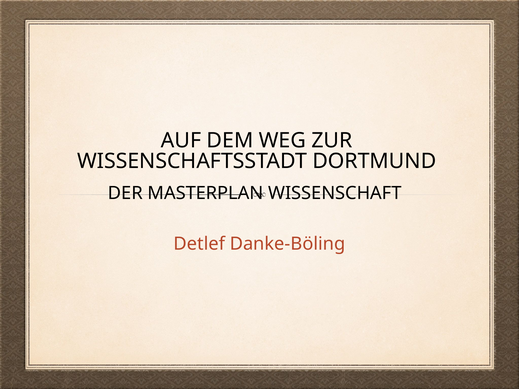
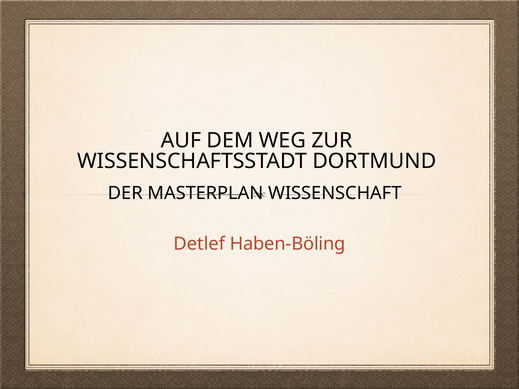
Danke-Böling: Danke-Böling -> Haben-Böling
